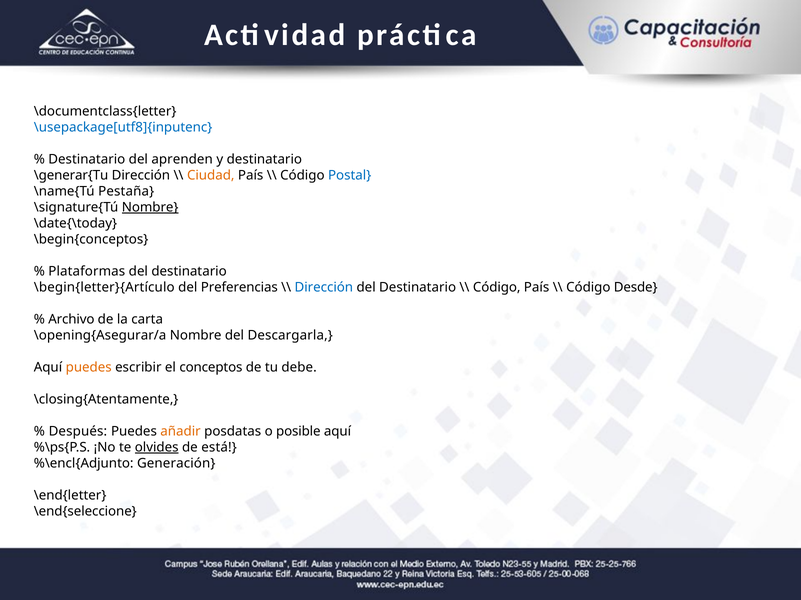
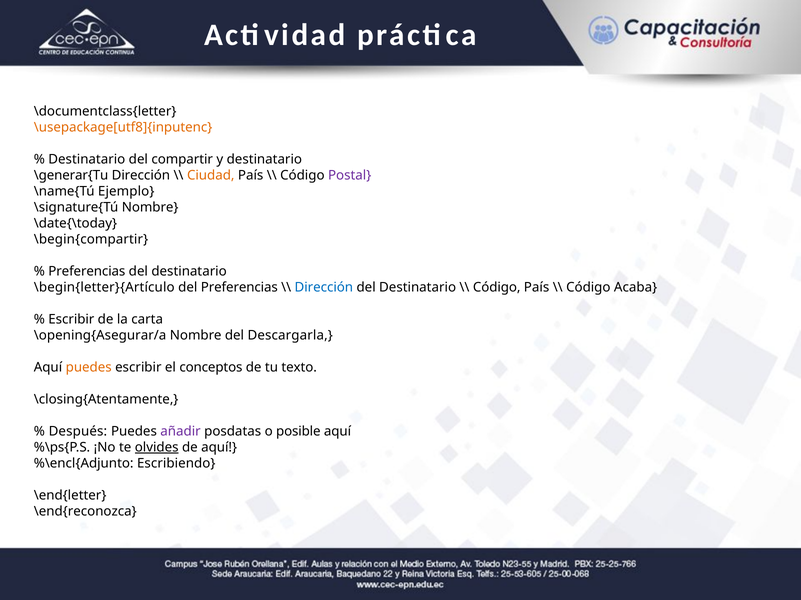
\usepackage[utf8]{inputenc colour: blue -> orange
aprenden: aprenden -> compartir
Postal colour: blue -> purple
Pestaña: Pestaña -> Ejemplo
Nombre at (150, 207) underline: present -> none
\begin{conceptos: \begin{conceptos -> \begin{compartir
Plataformas at (87, 272): Plataformas -> Preferencias
Desde: Desde -> Acaba
Archivo at (71, 320): Archivo -> Escribir
debe: debe -> texto
añadir colour: orange -> purple
de está: está -> aquí
Generación: Generación -> Escribiendo
\end{seleccione: \end{seleccione -> \end{reconozca
